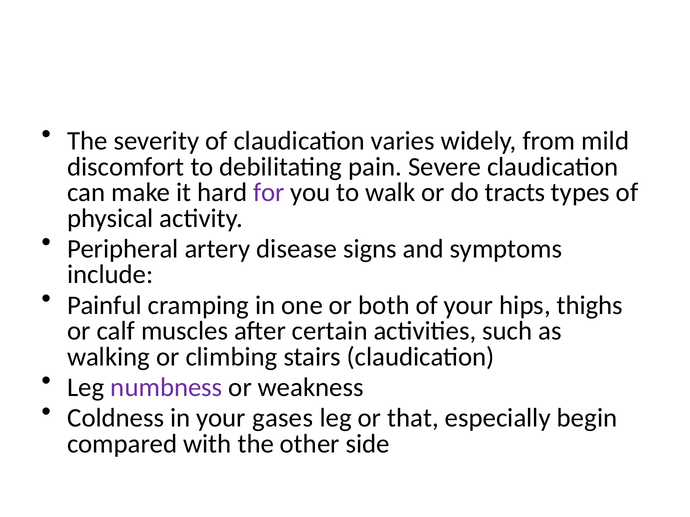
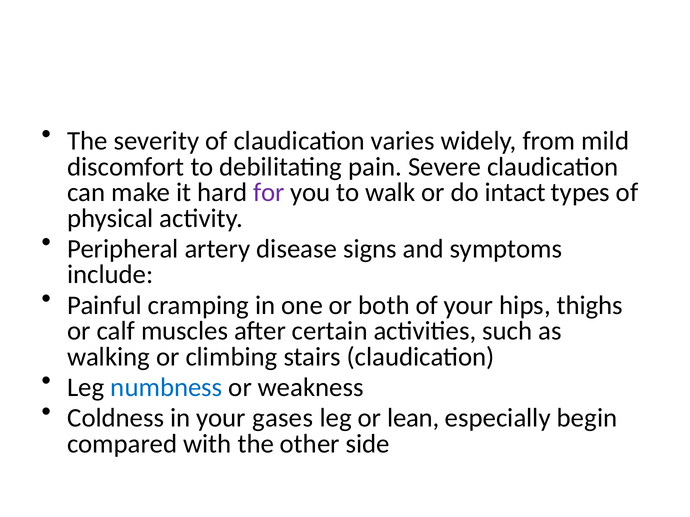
tracts: tracts -> intact
numbness colour: purple -> blue
that: that -> lean
